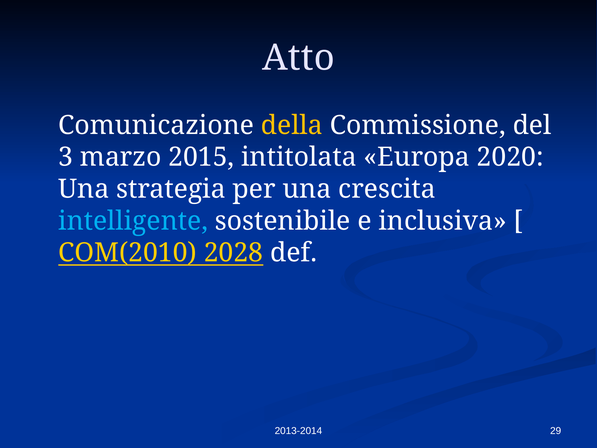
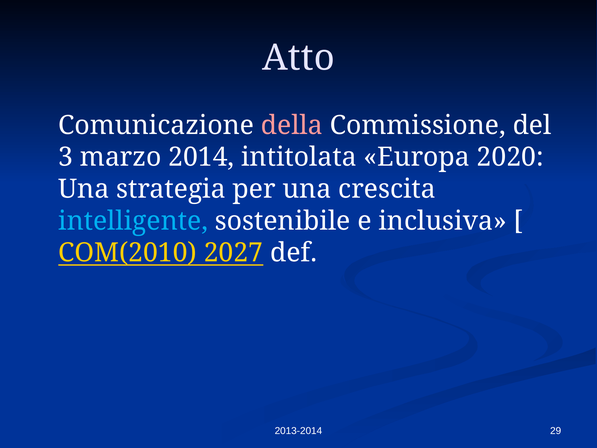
della colour: yellow -> pink
2015: 2015 -> 2014
2028: 2028 -> 2027
